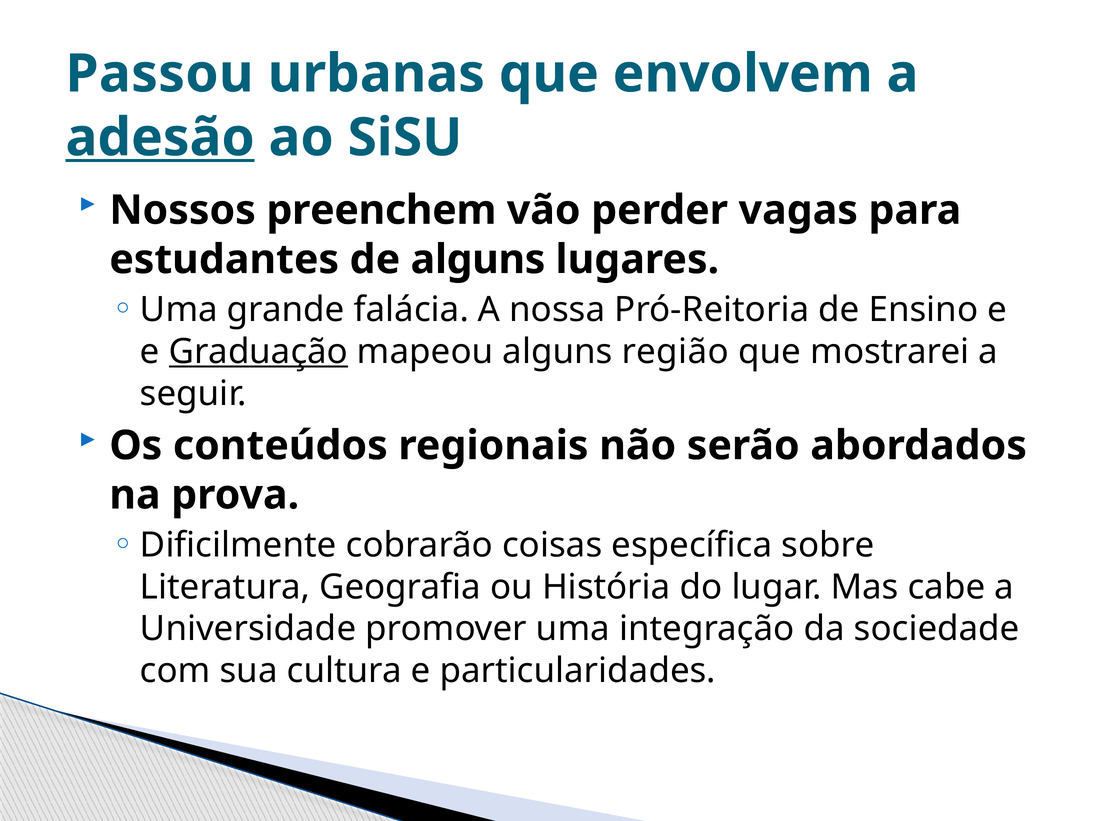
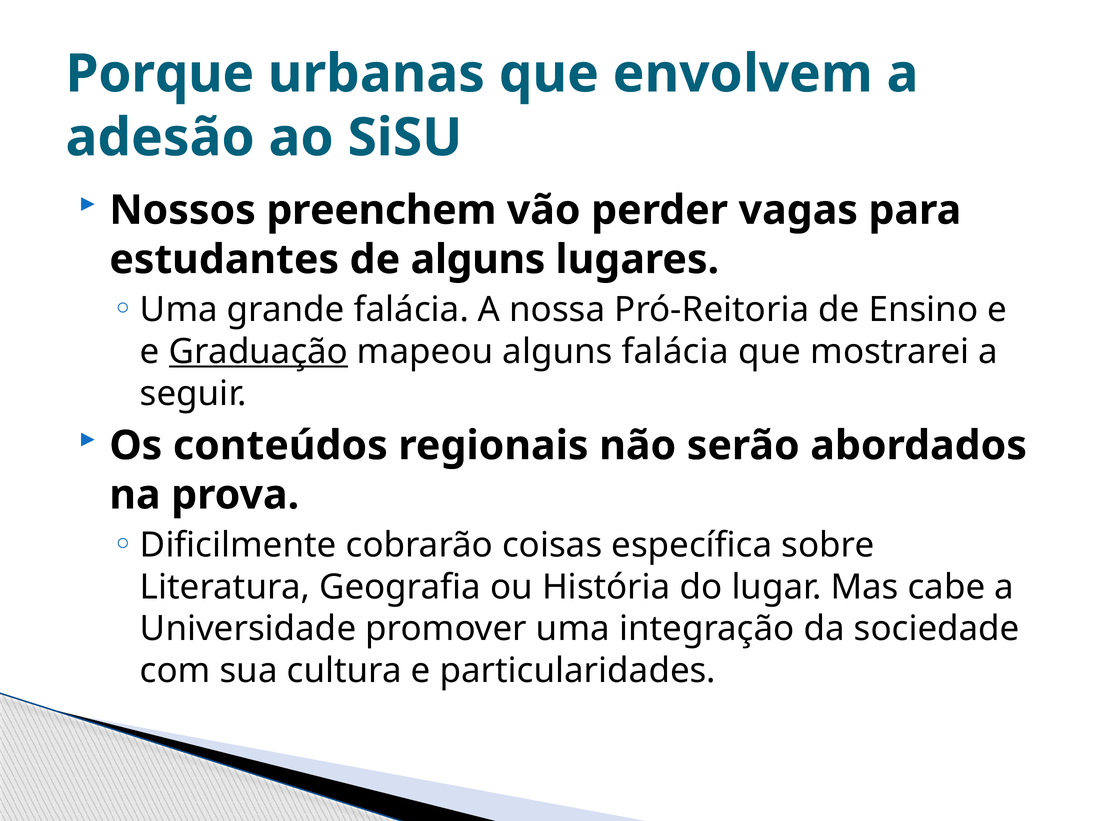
Passou: Passou -> Porque
adesão underline: present -> none
alguns região: região -> falácia
